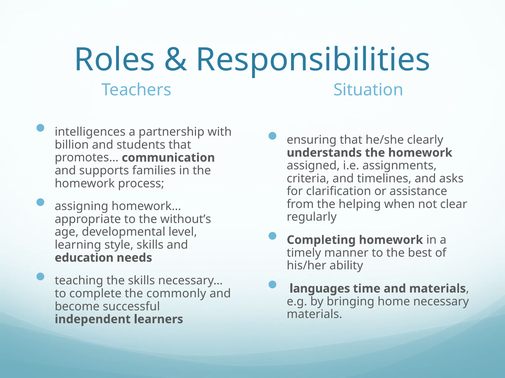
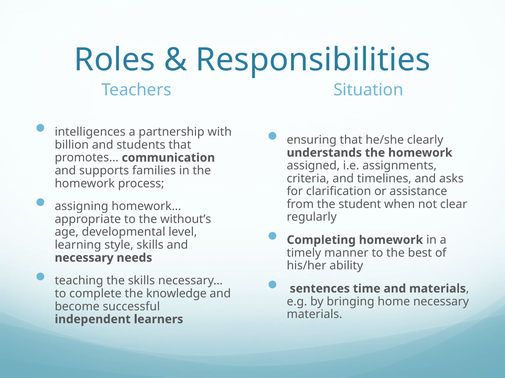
helping: helping -> student
education at (84, 258): education -> necessary
languages: languages -> sentences
commonly: commonly -> knowledge
